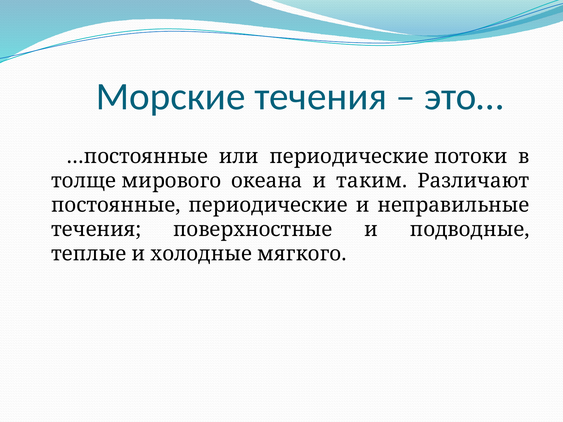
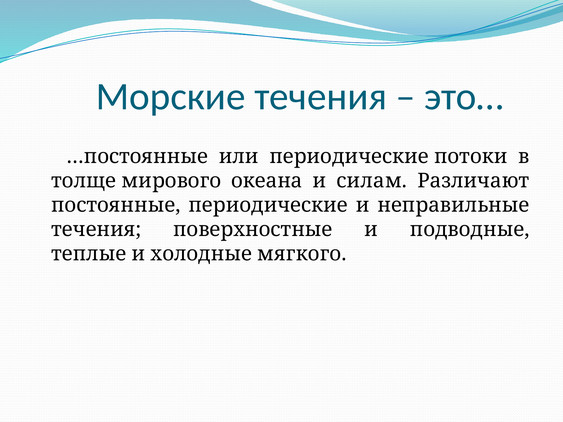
таким: таким -> силам
